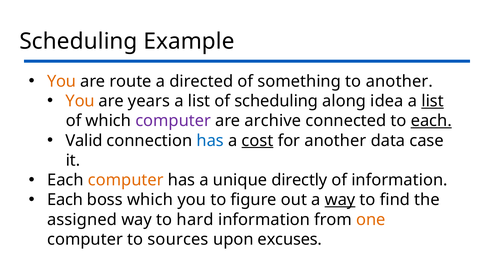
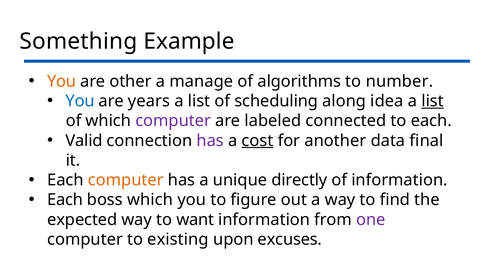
Scheduling at (79, 41): Scheduling -> Something
route: route -> other
directed: directed -> manage
something: something -> algorithms
to another: another -> number
You at (80, 101) colour: orange -> blue
archive: archive -> labeled
each at (431, 121) underline: present -> none
has at (210, 141) colour: blue -> purple
case: case -> final
way at (340, 200) underline: present -> none
assigned: assigned -> expected
hard: hard -> want
one colour: orange -> purple
sources: sources -> existing
